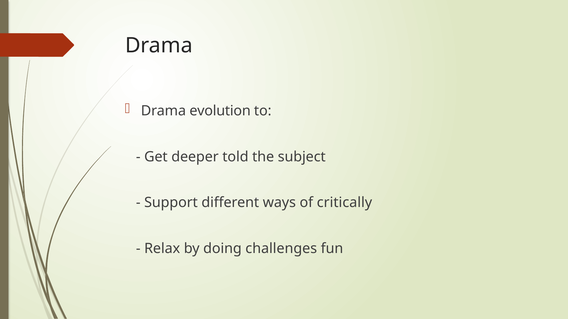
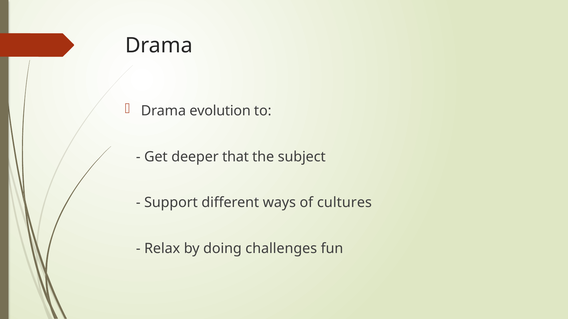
told: told -> that
critically: critically -> cultures
